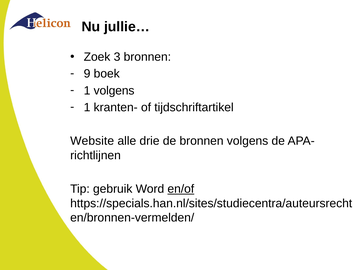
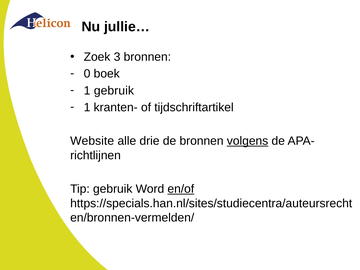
9: 9 -> 0
1 volgens: volgens -> gebruik
volgens at (248, 141) underline: none -> present
